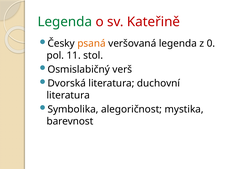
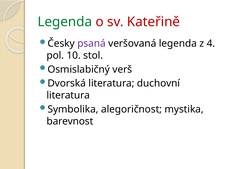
psaná colour: orange -> purple
0: 0 -> 4
11: 11 -> 10
